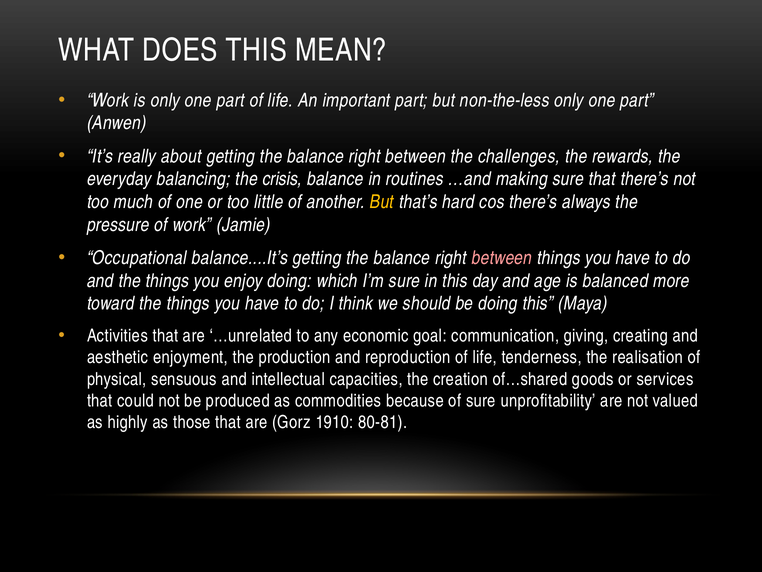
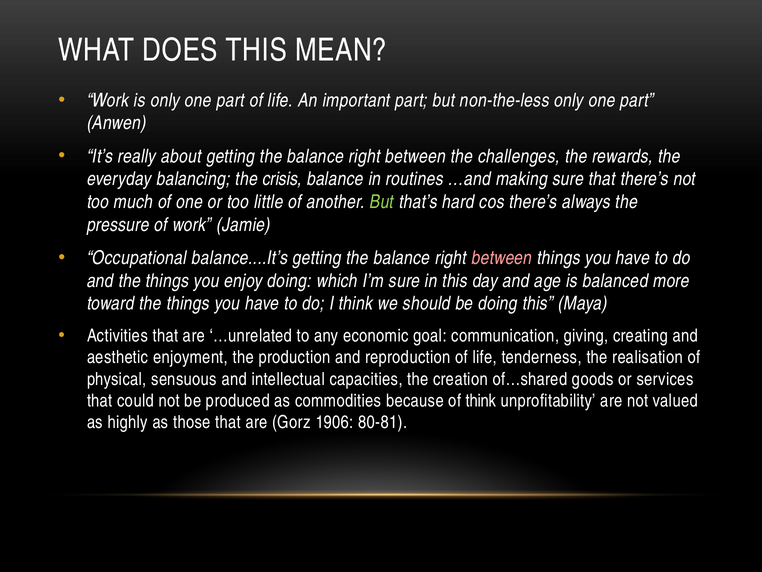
But at (382, 202) colour: yellow -> light green
of sure: sure -> think
1910: 1910 -> 1906
